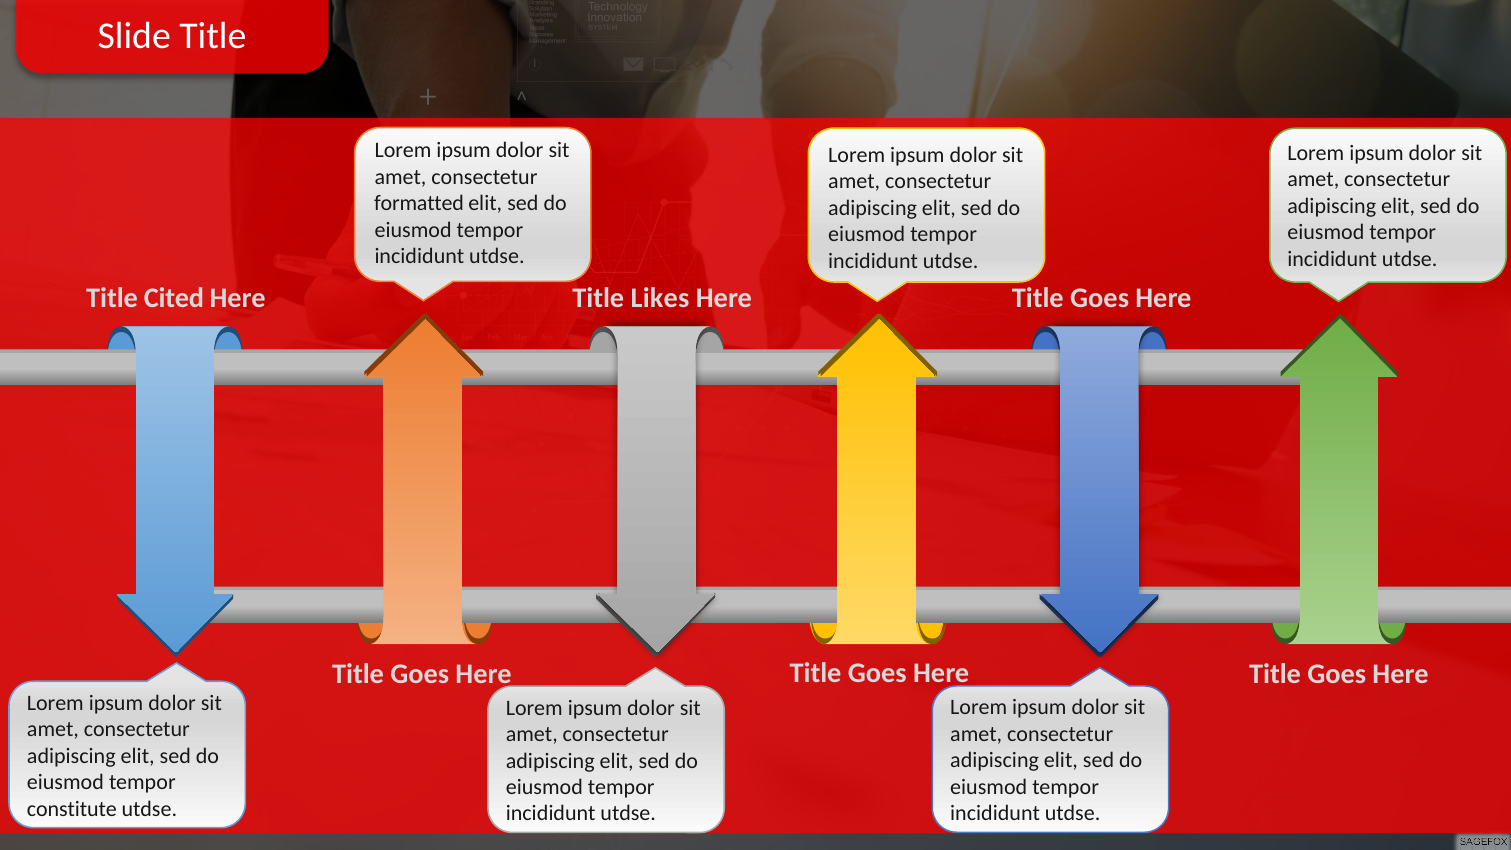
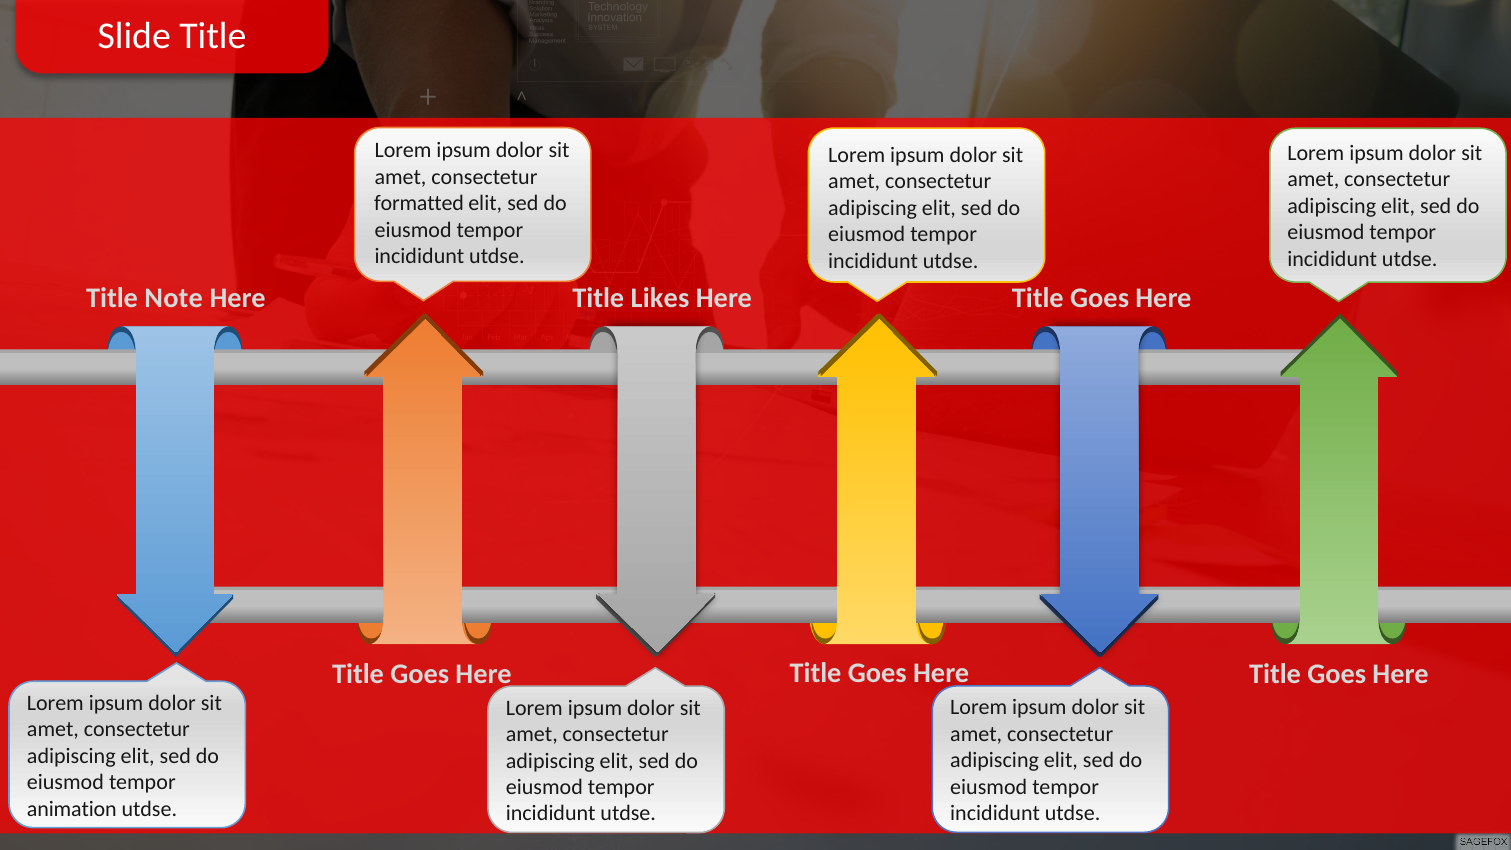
Cited: Cited -> Note
constitute: constitute -> animation
